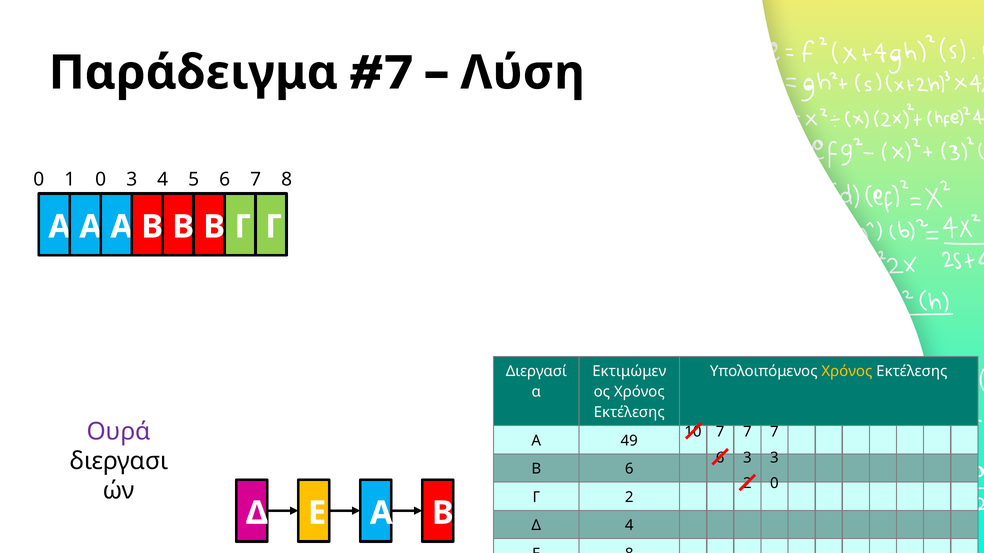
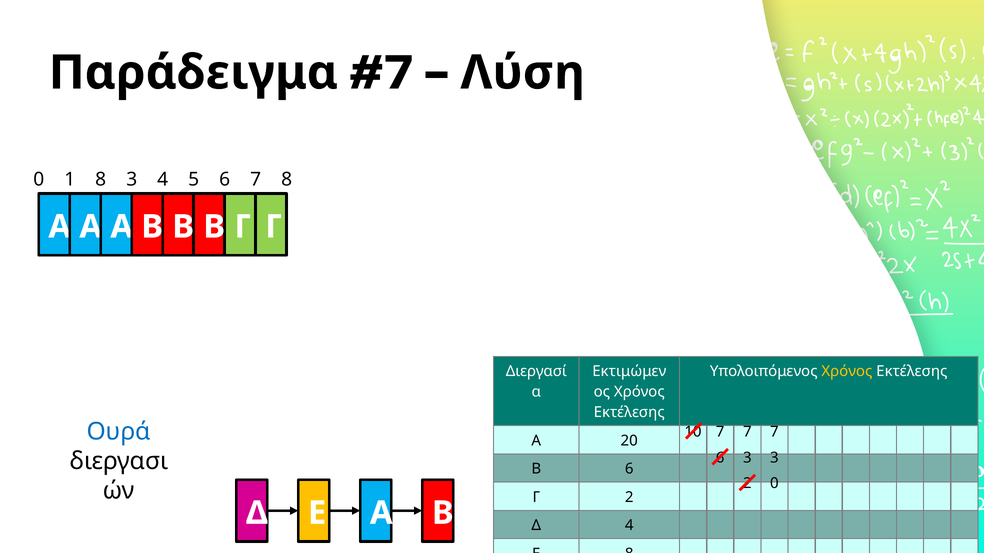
1 0: 0 -> 8
Ουρά colour: purple -> blue
49: 49 -> 20
